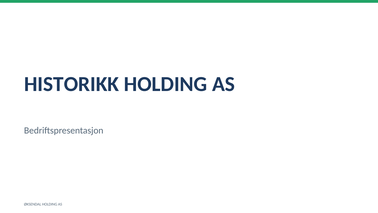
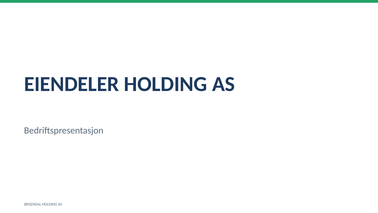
HISTORIKK: HISTORIKK -> EIENDELER
